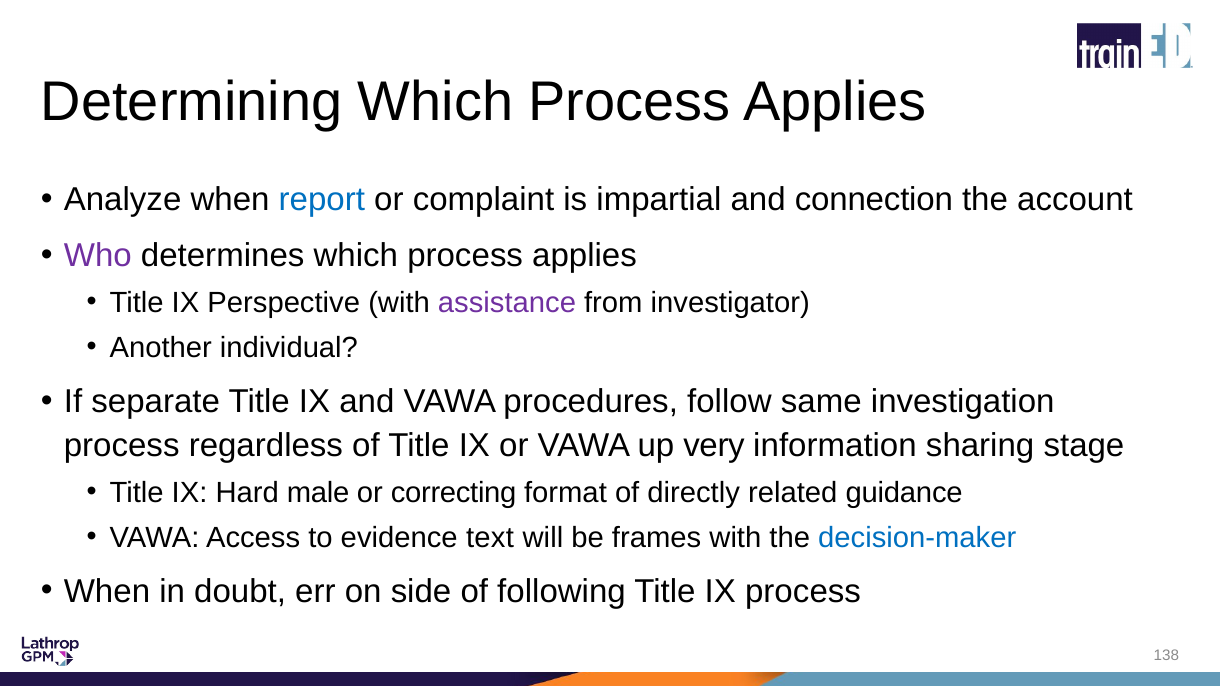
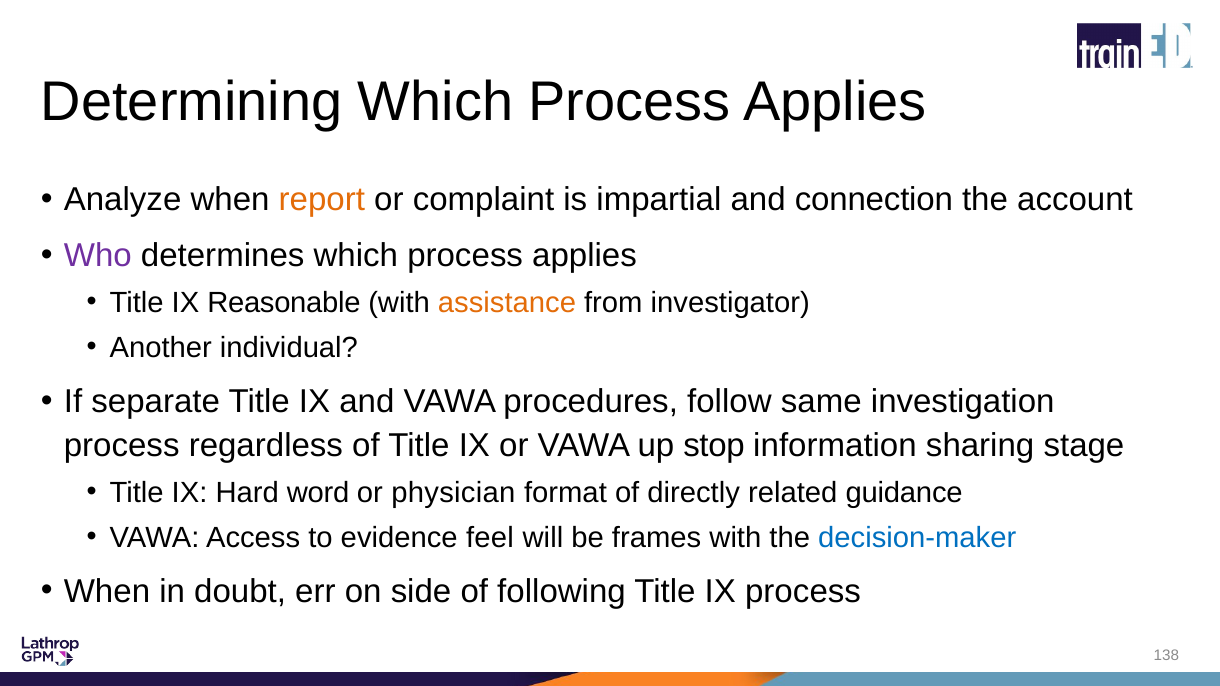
report colour: blue -> orange
Perspective: Perspective -> Reasonable
assistance colour: purple -> orange
very: very -> stop
male: male -> word
correcting: correcting -> physician
text: text -> feel
